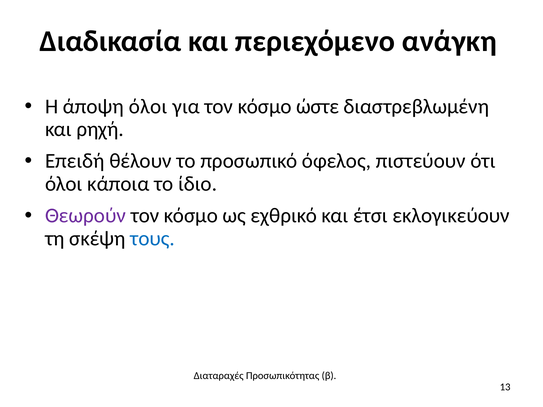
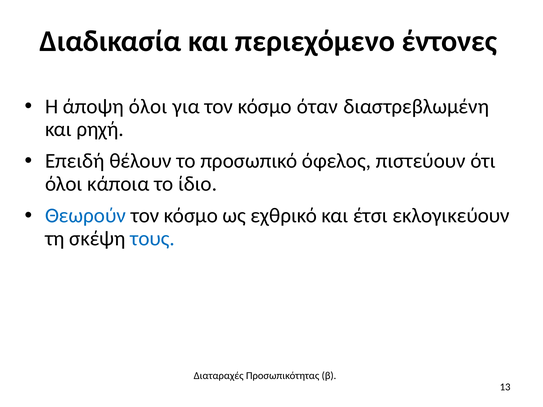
ανάγκη: ανάγκη -> έντονες
ώστε: ώστε -> όταν
Θεωρούν colour: purple -> blue
